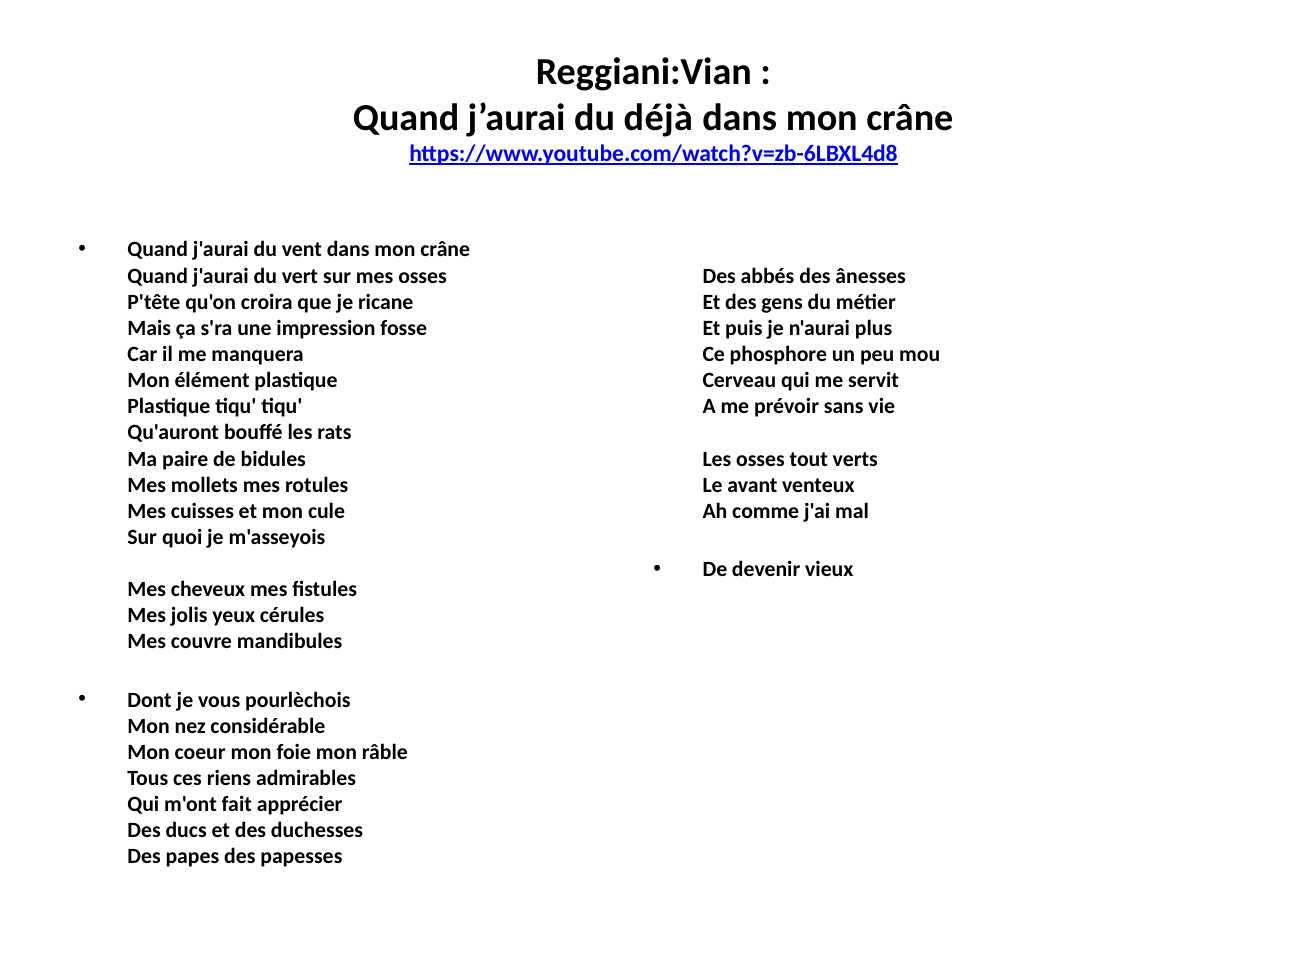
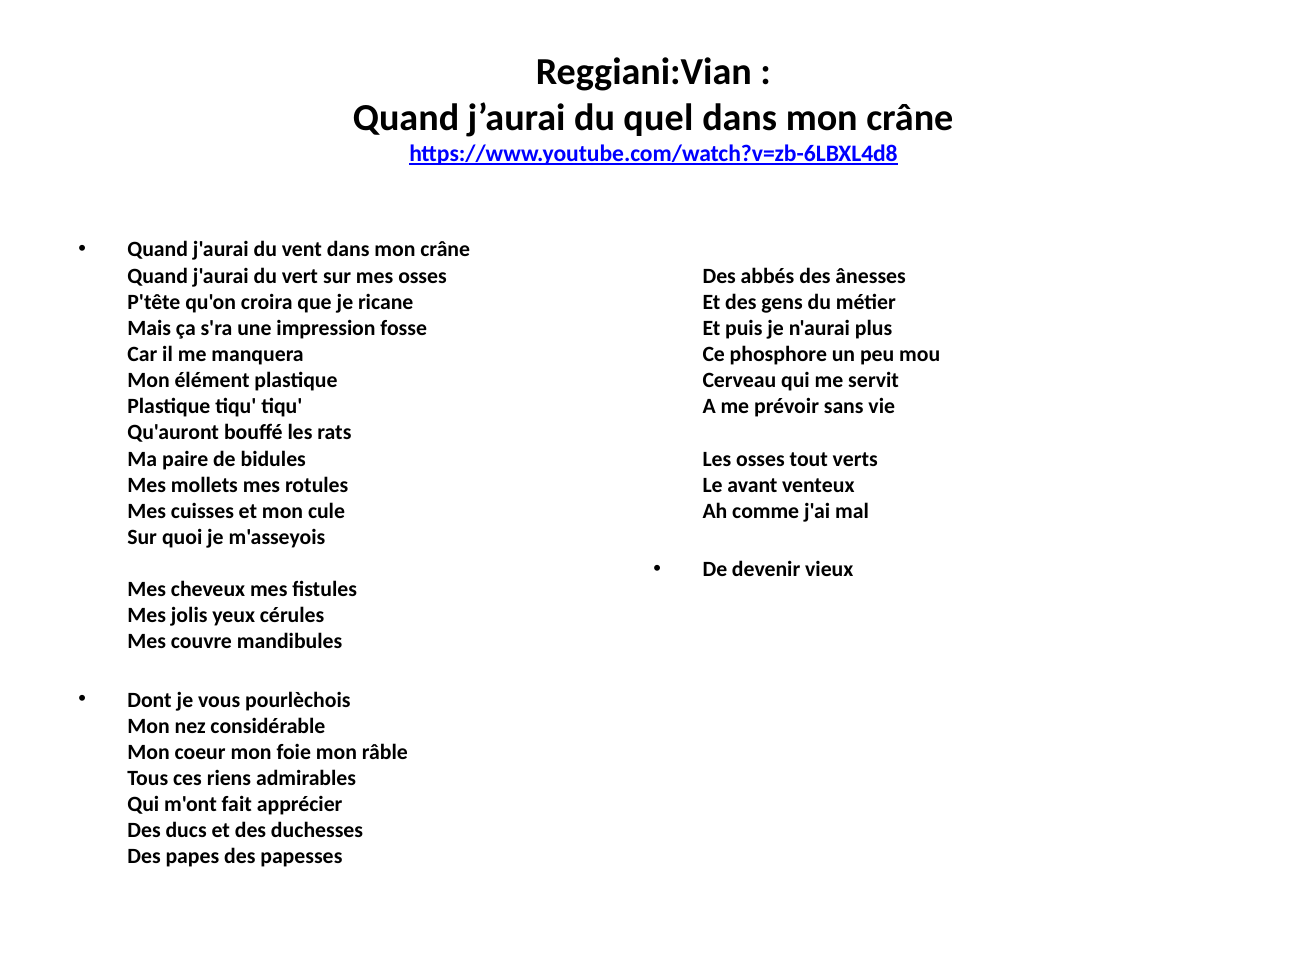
déjà: déjà -> quel
